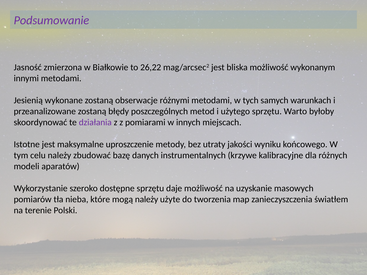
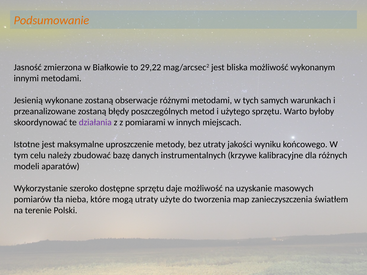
Podsumowanie colour: purple -> orange
26,22: 26,22 -> 29,22
mogą należy: należy -> utraty
